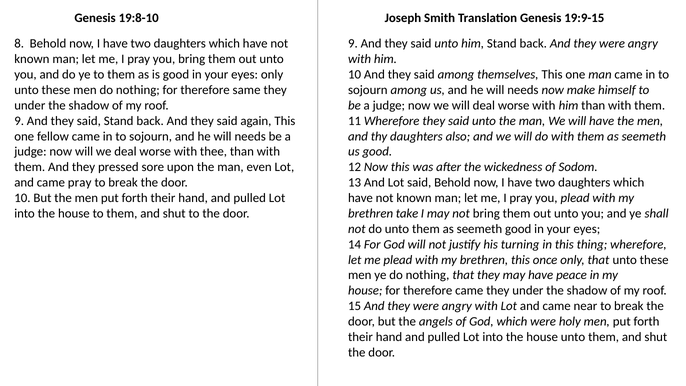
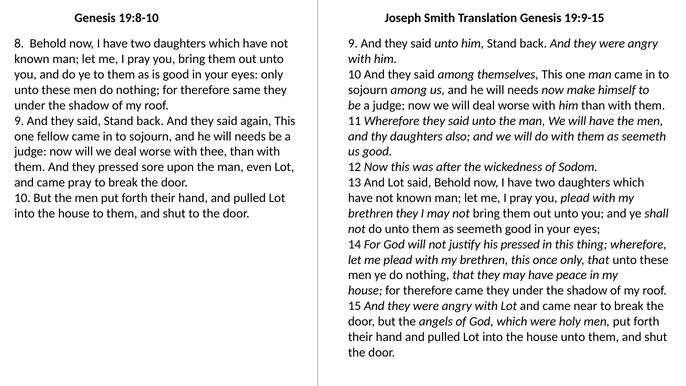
brethren take: take -> they
his turning: turning -> pressed
